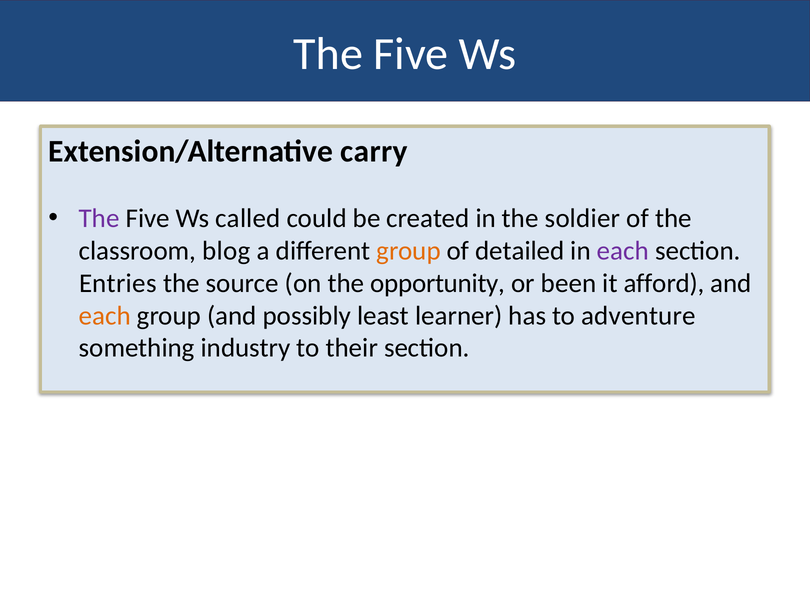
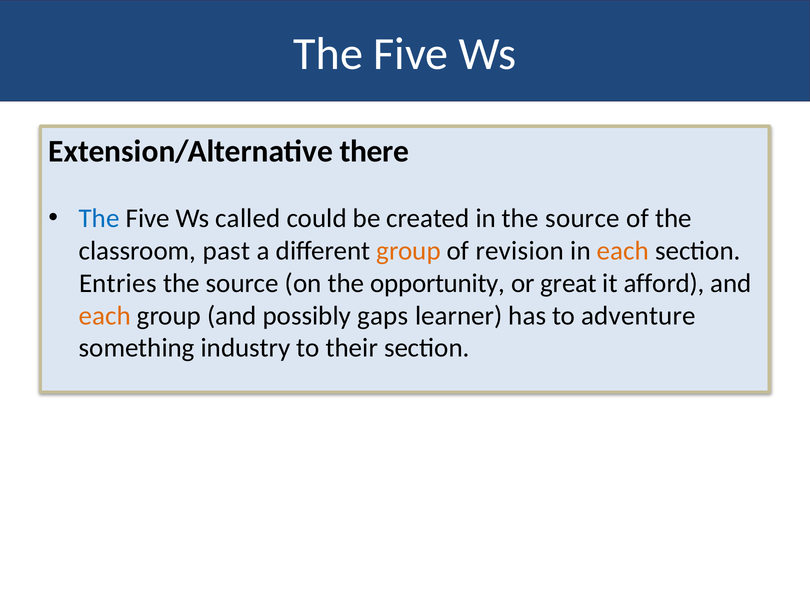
carry: carry -> there
The at (99, 219) colour: purple -> blue
in the soldier: soldier -> source
blog: blog -> past
detailed: detailed -> revision
each at (623, 251) colour: purple -> orange
been: been -> great
least: least -> gaps
